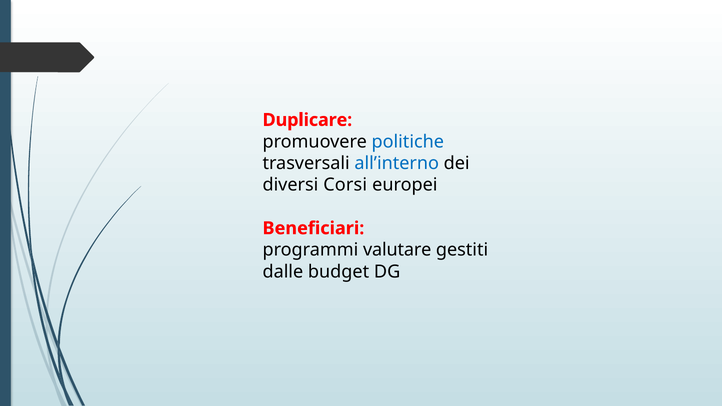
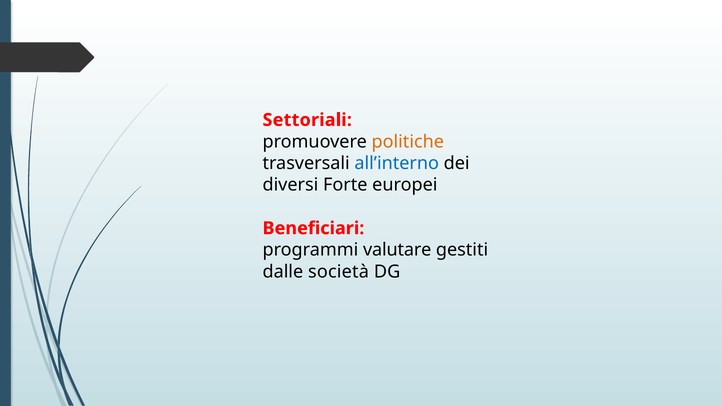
Duplicare: Duplicare -> Settoriali
politiche colour: blue -> orange
Corsi: Corsi -> Forte
budget: budget -> società
